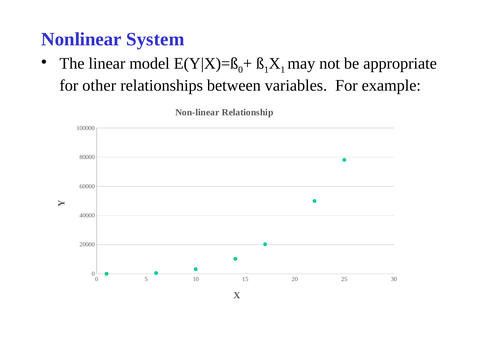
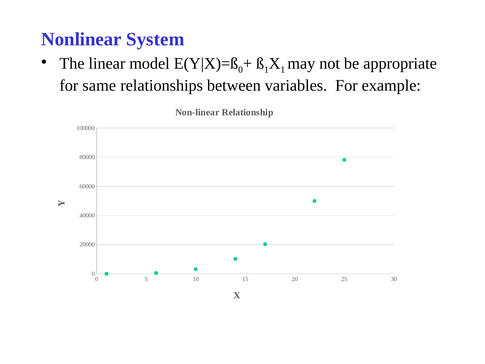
other: other -> same
